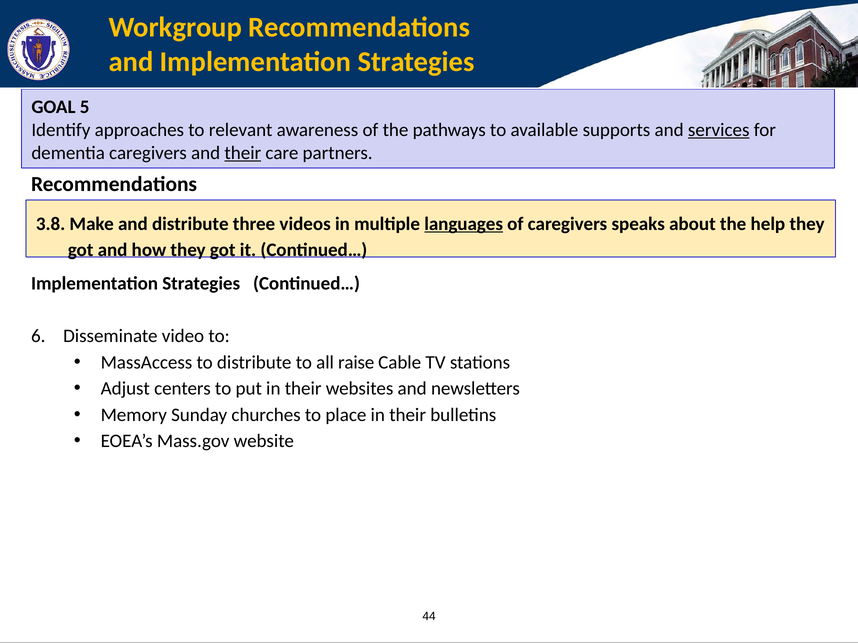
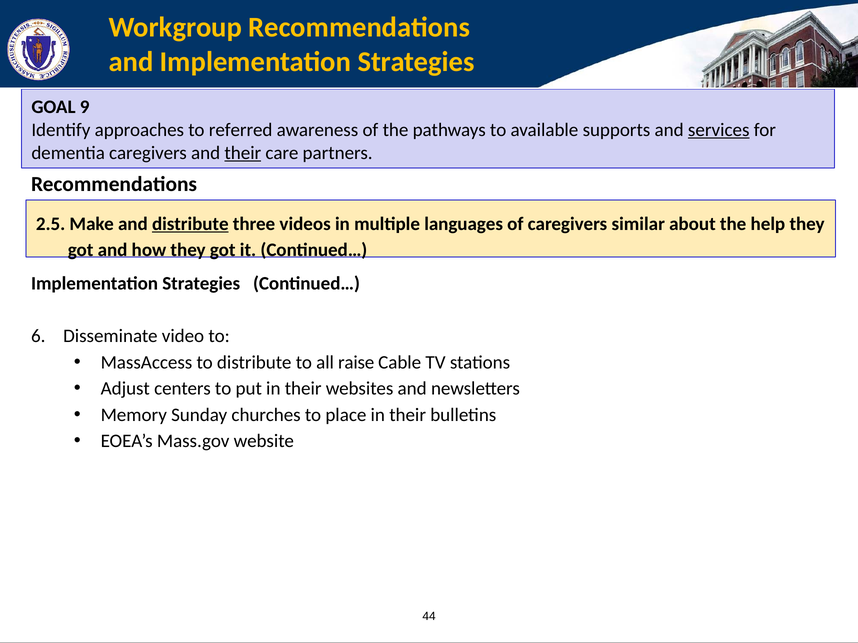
5: 5 -> 9
relevant: relevant -> referred
3.8: 3.8 -> 2.5
distribute at (190, 224) underline: none -> present
languages underline: present -> none
speaks: speaks -> similar
